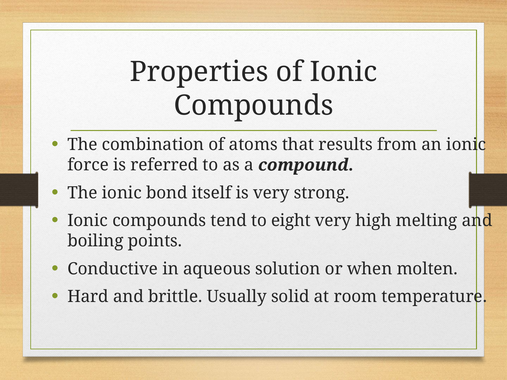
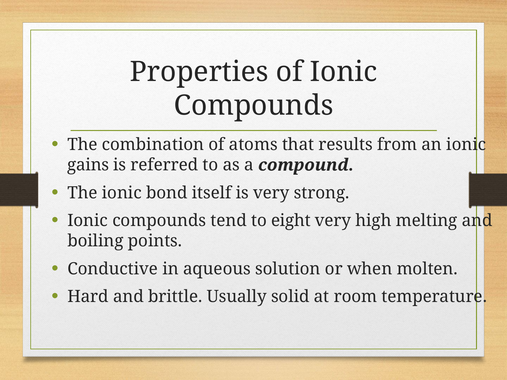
force: force -> gains
